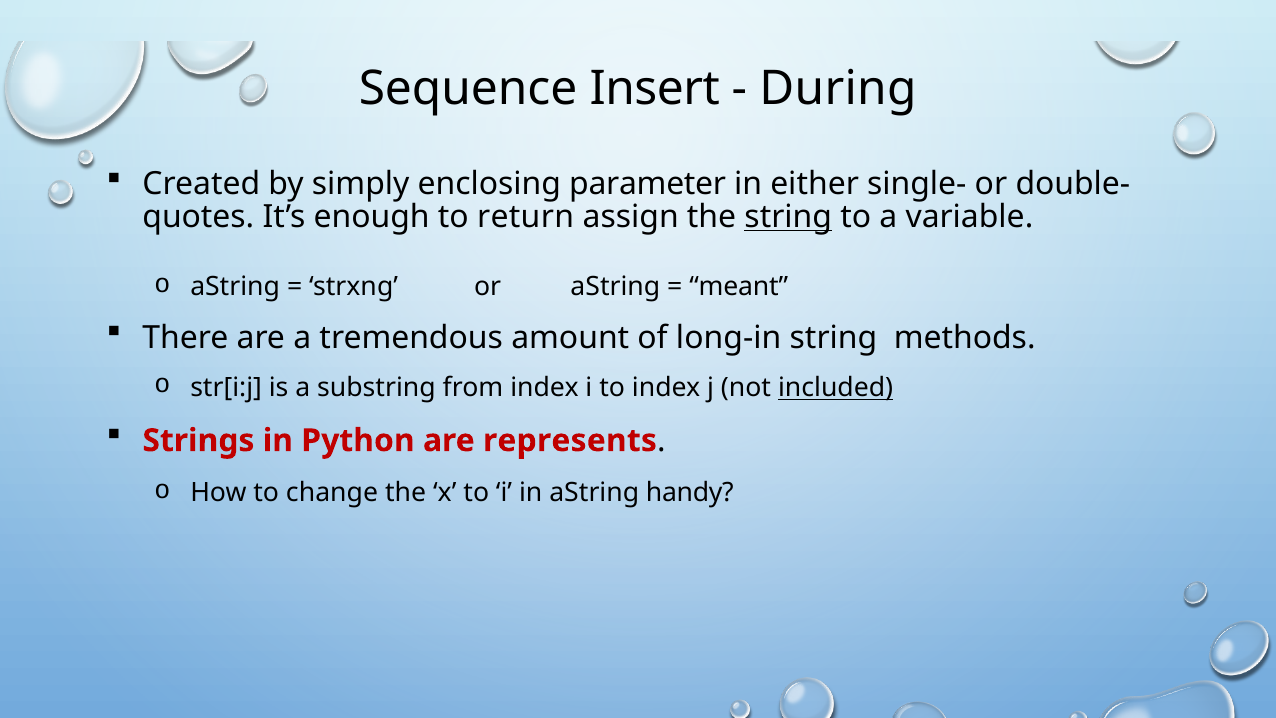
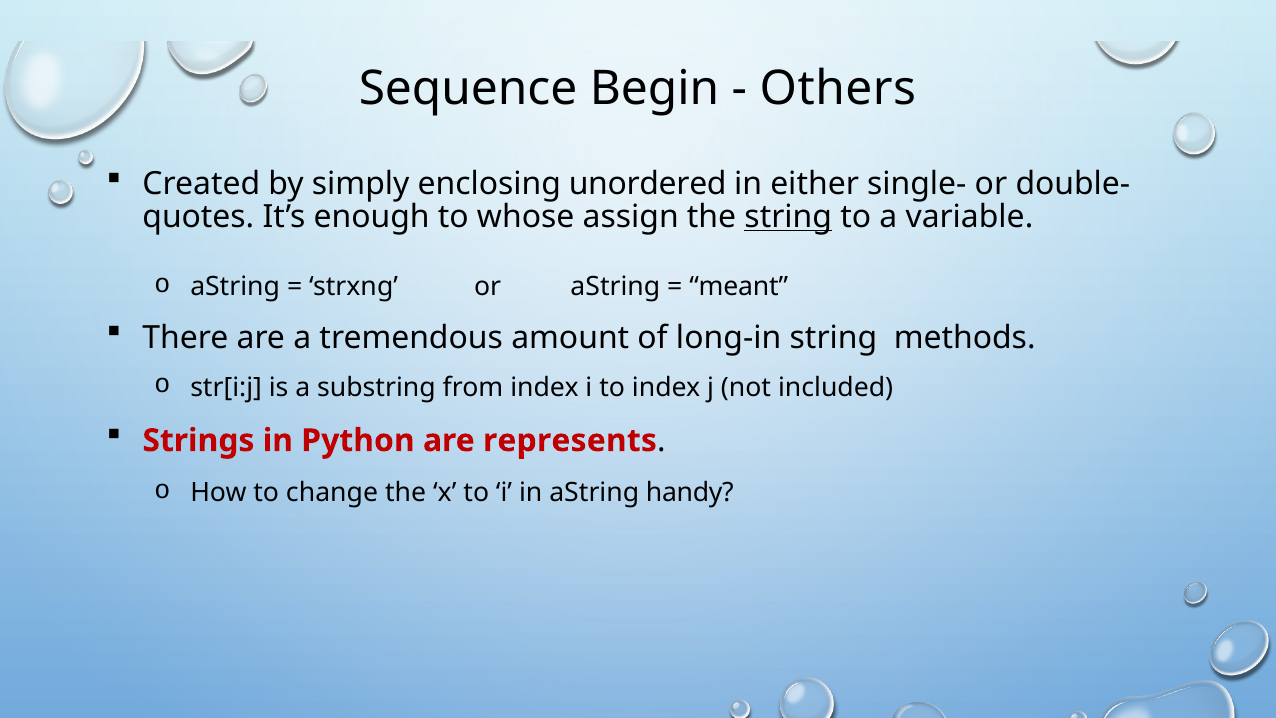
Insert: Insert -> Begin
During: During -> Others
parameter: parameter -> unordered
return: return -> whose
included underline: present -> none
